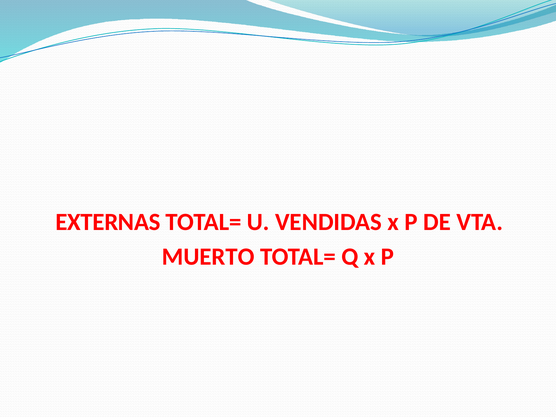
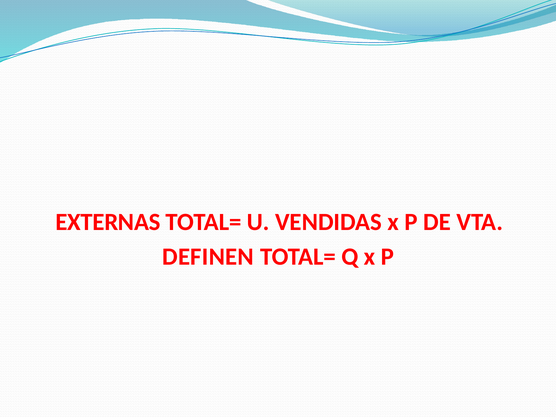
MUERTO: MUERTO -> DEFINEN
